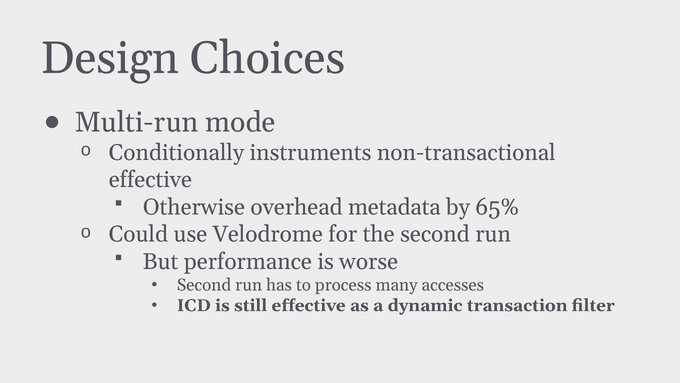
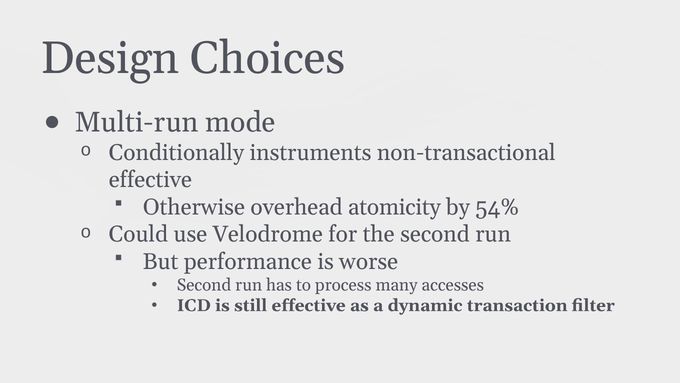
metadata: metadata -> atomicity
65%: 65% -> 54%
